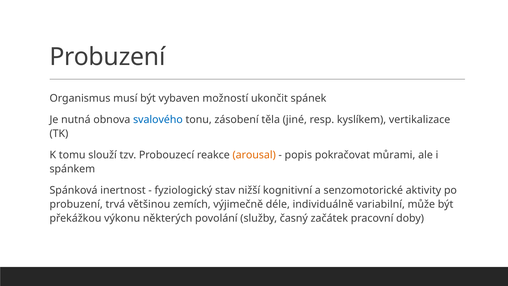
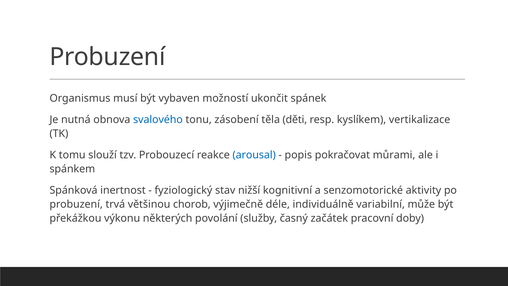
jiné: jiné -> děti
arousal colour: orange -> blue
zemích: zemích -> chorob
